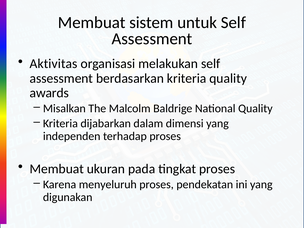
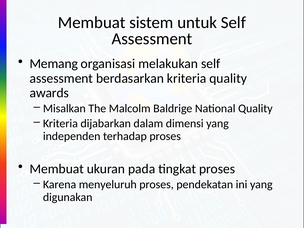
Aktivitas: Aktivitas -> Memang
